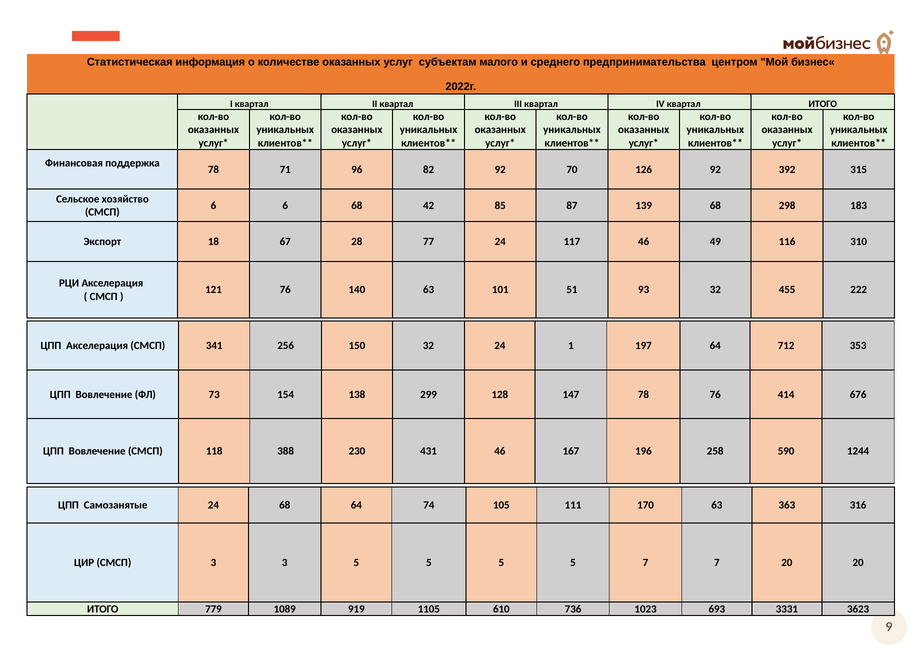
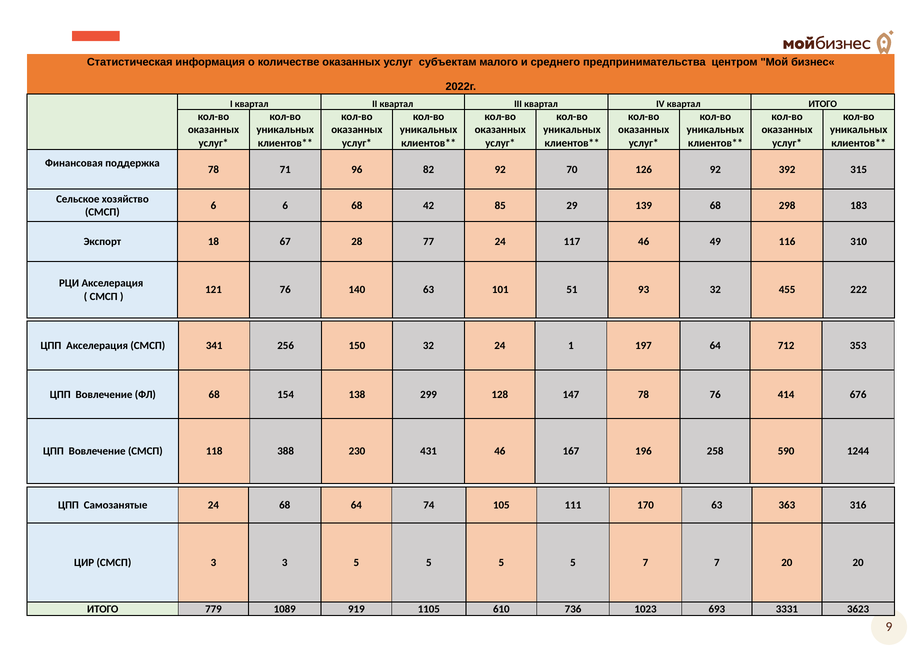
87: 87 -> 29
ФЛ 73: 73 -> 68
